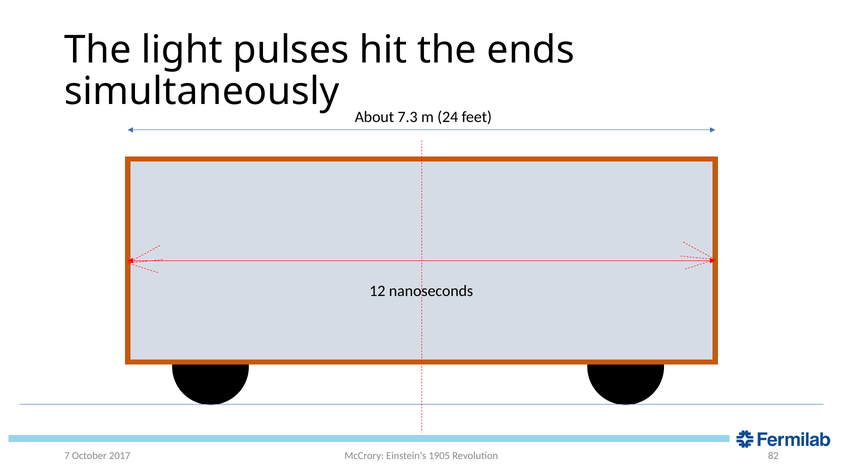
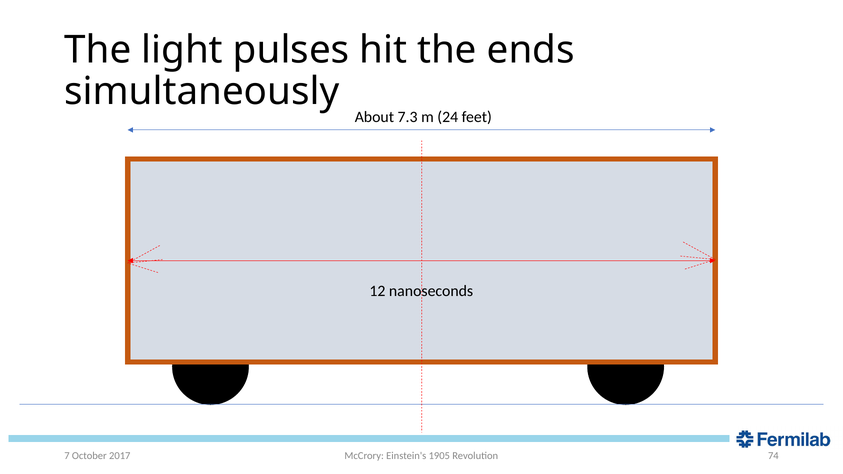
82: 82 -> 74
